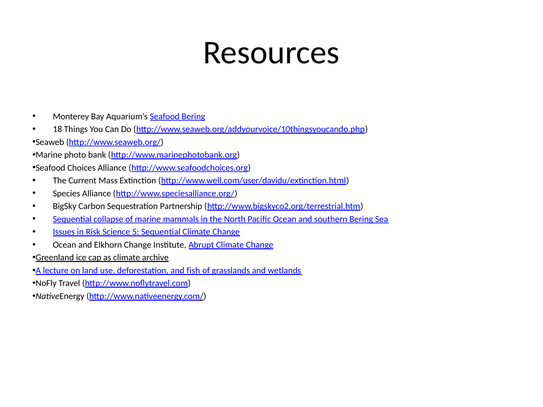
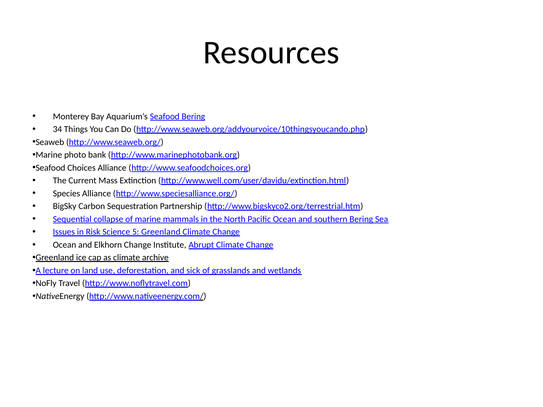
18: 18 -> 34
5 Sequential: Sequential -> Greenland
fish: fish -> sick
